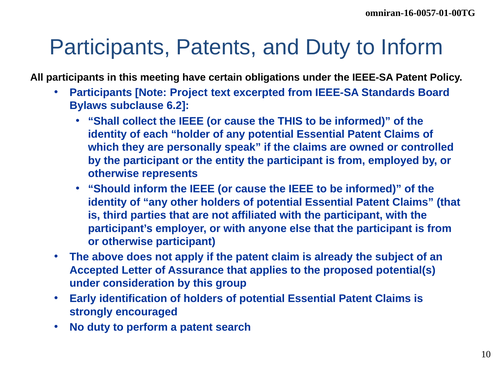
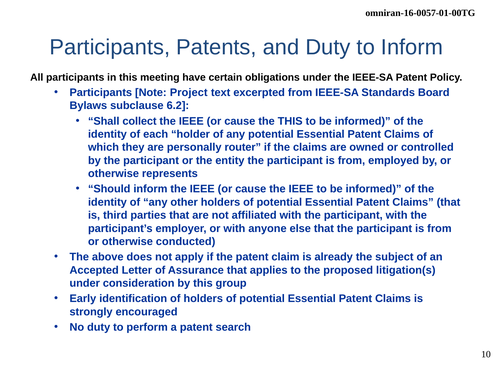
speak: speak -> router
otherwise participant: participant -> conducted
potential(s: potential(s -> litigation(s
